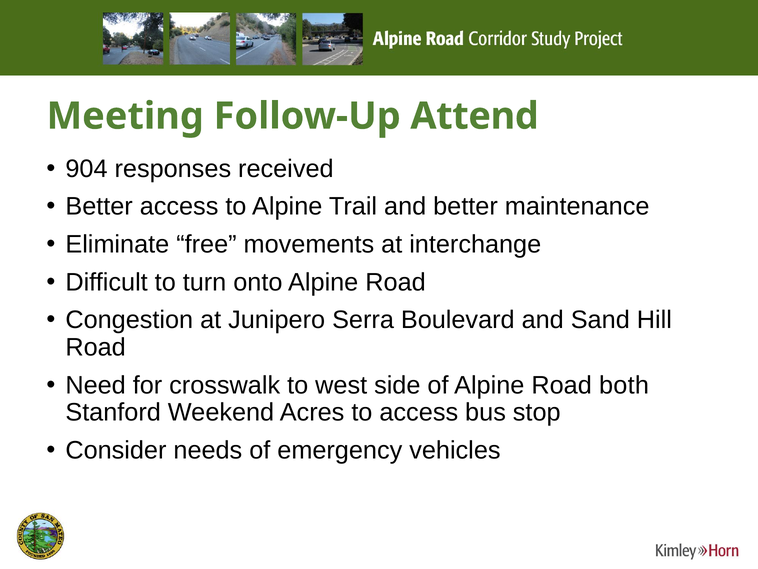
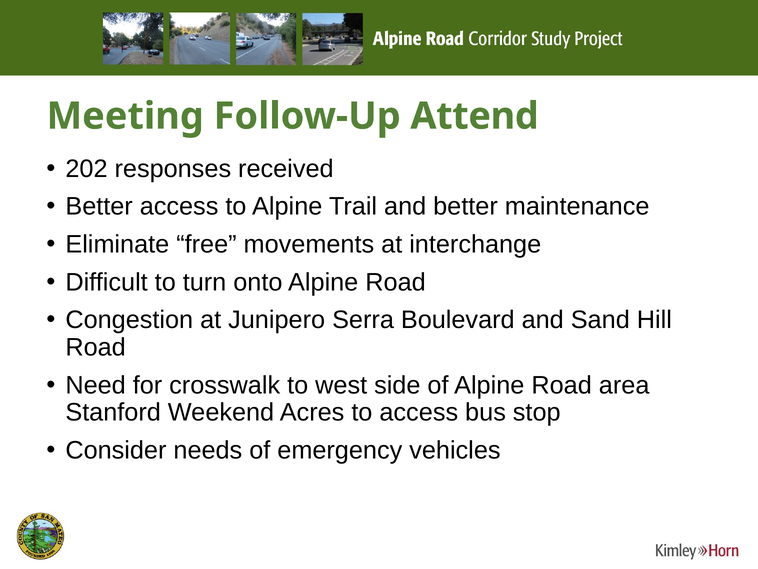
904: 904 -> 202
both: both -> area
